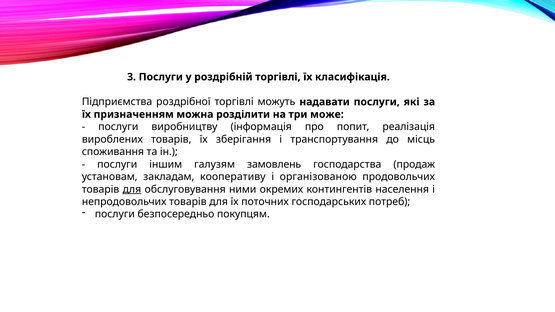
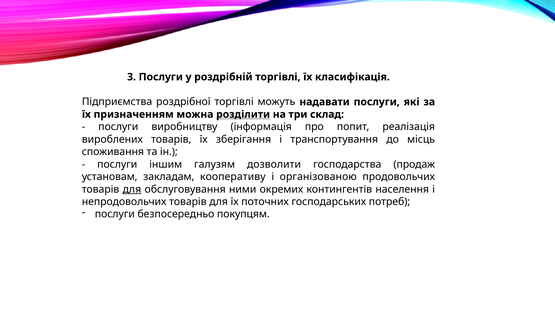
розділити underline: none -> present
може: може -> склад
замовлень: замовлень -> дозволити
